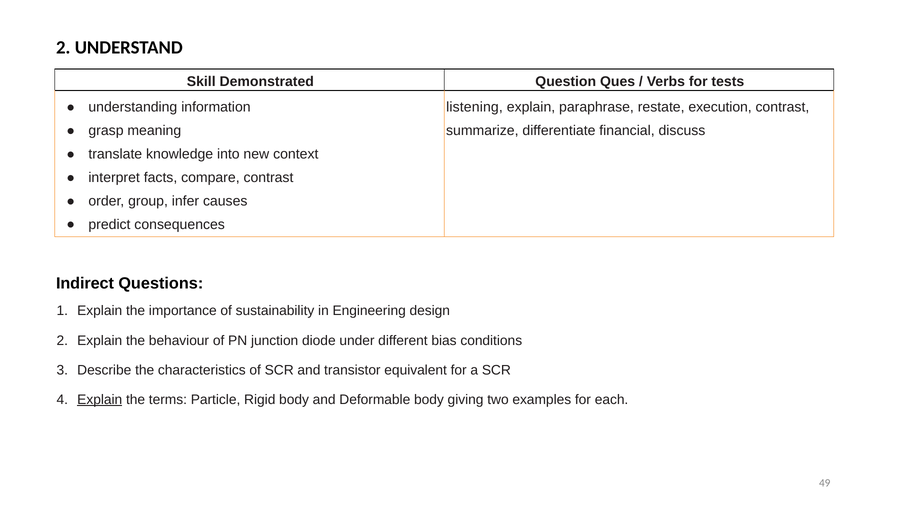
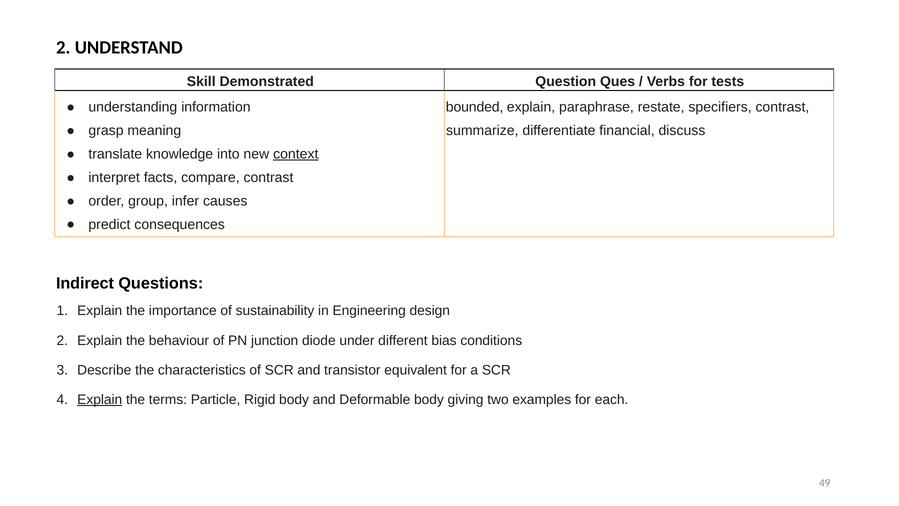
listening: listening -> bounded
execution: execution -> specifiers
context underline: none -> present
